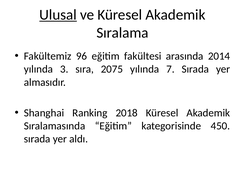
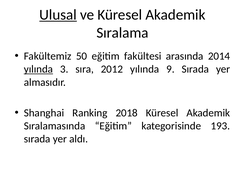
96: 96 -> 50
yılında at (38, 69) underline: none -> present
2075: 2075 -> 2012
7: 7 -> 9
450: 450 -> 193
